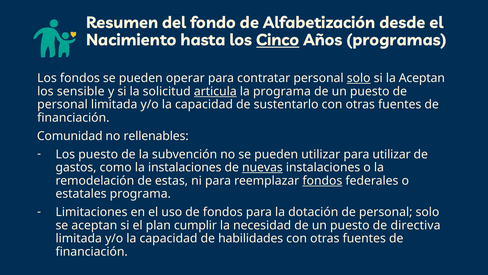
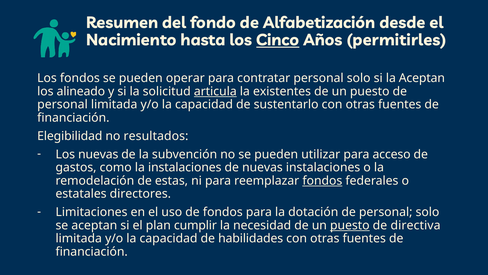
programas: programas -> permitirles
solo at (359, 78) underline: present -> none
sensible: sensible -> alineado
la programa: programa -> existentes
Comunidad: Comunidad -> Elegibilidad
rellenables: rellenables -> resultados
Los puesto: puesto -> nuevas
para utilizar: utilizar -> acceso
nuevas at (262, 167) underline: present -> none
estatales programa: programa -> directores
puesto at (350, 225) underline: none -> present
